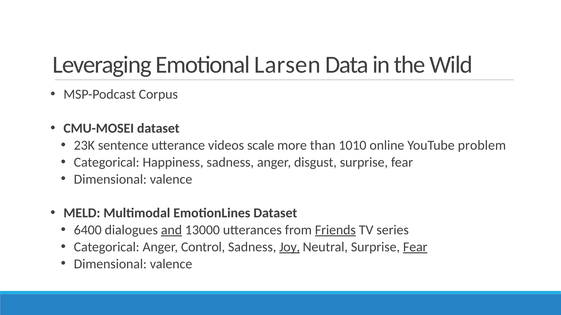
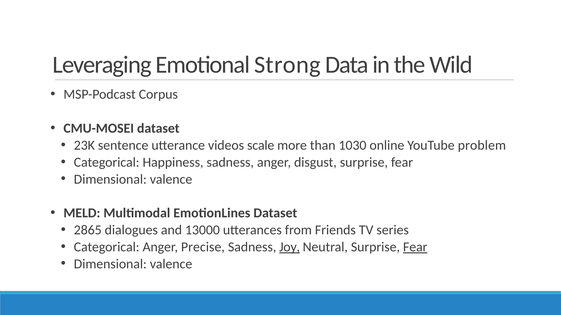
Larsen: Larsen -> Strong
1010: 1010 -> 1030
6400: 6400 -> 2865
and underline: present -> none
Friends underline: present -> none
Control: Control -> Precise
